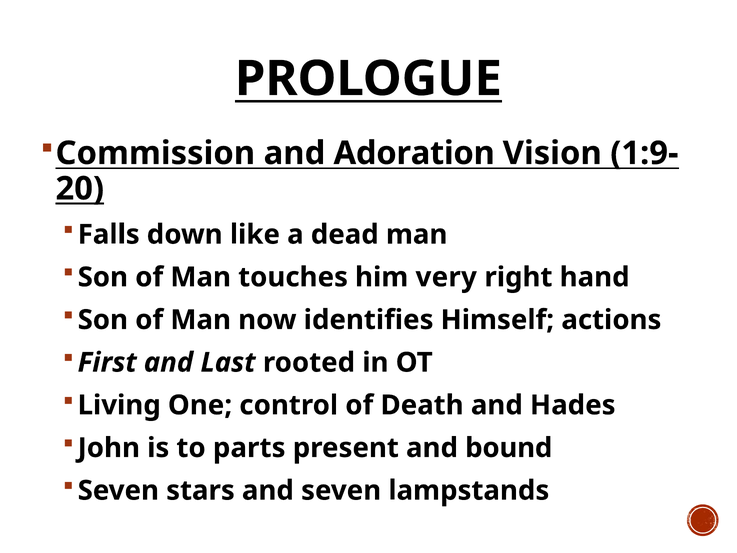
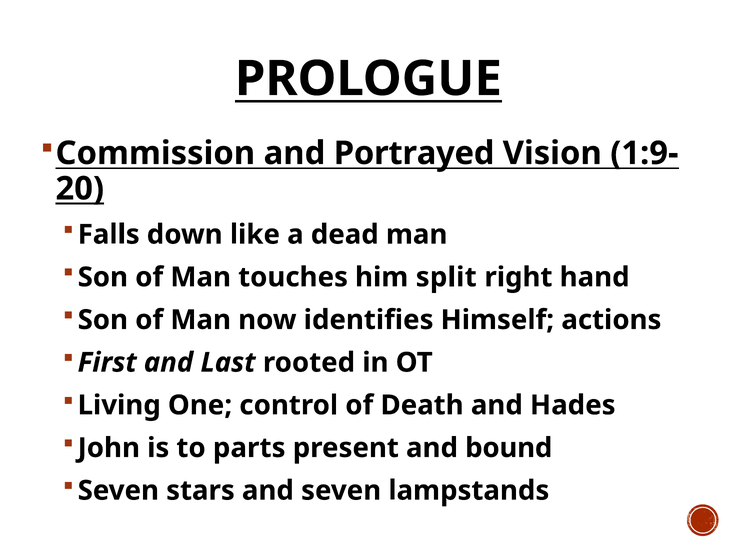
Adoration: Adoration -> Portrayed
very: very -> split
